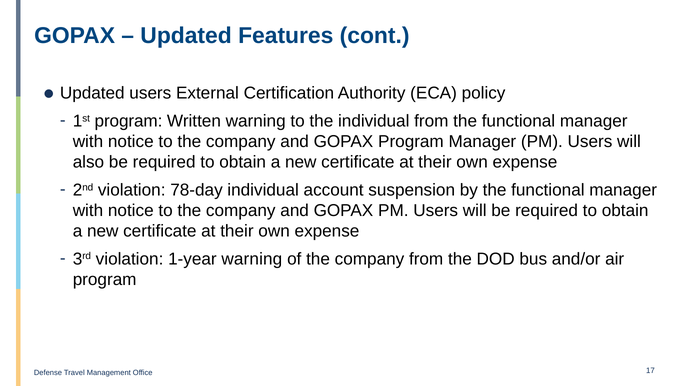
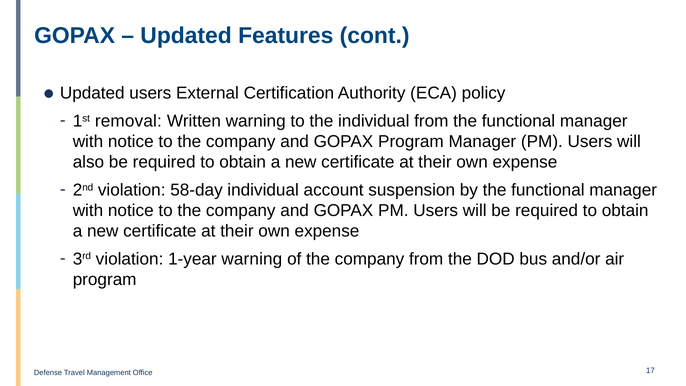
1st program: program -> removal
78-day: 78-day -> 58-day
